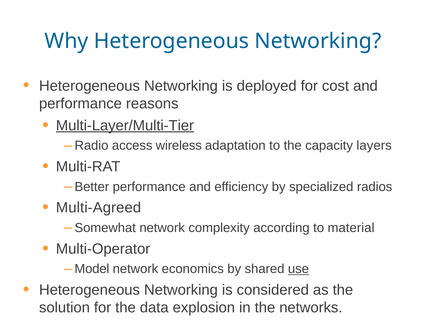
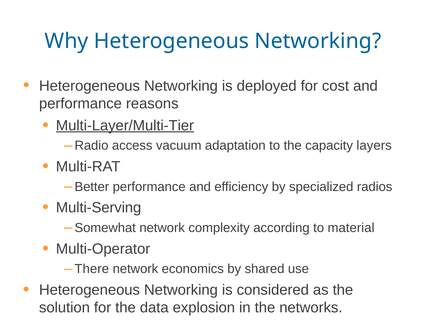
wireless: wireless -> vacuum
Multi-Agreed: Multi-Agreed -> Multi-Serving
Model: Model -> There
use underline: present -> none
